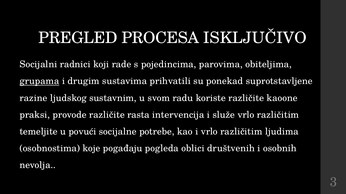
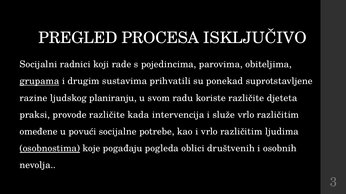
sustavnim: sustavnim -> planiranju
kaoone: kaoone -> djeteta
rasta: rasta -> kada
temeljite: temeljite -> omeđene
osobnostima underline: none -> present
